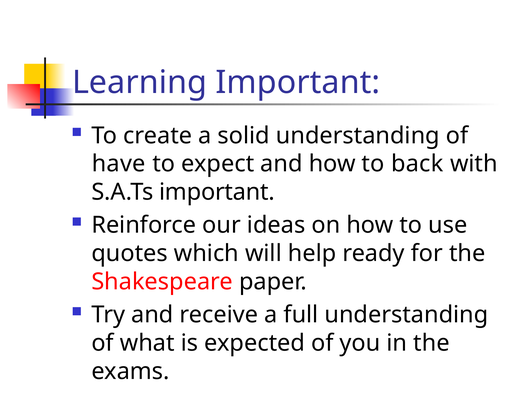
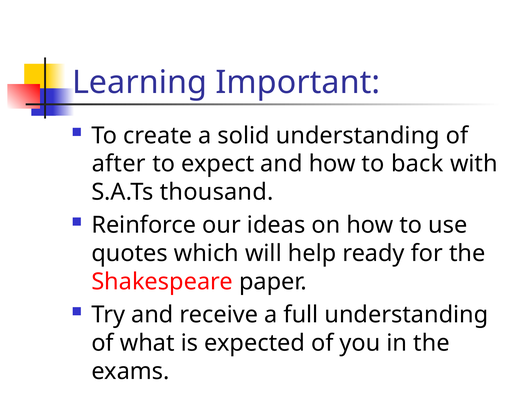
have: have -> after
S.A.Ts important: important -> thousand
